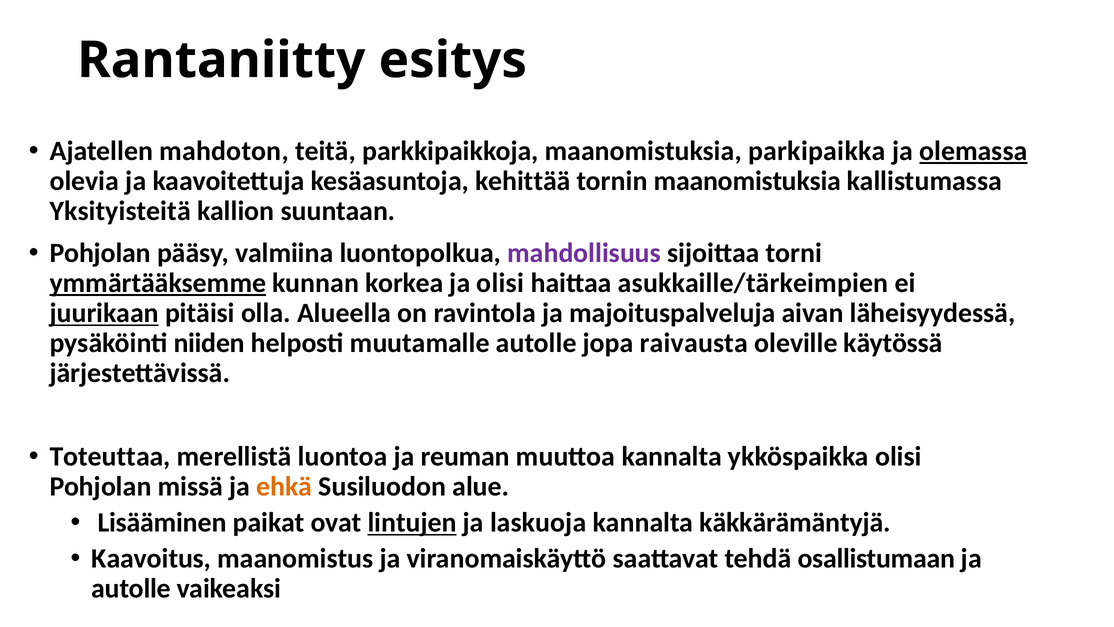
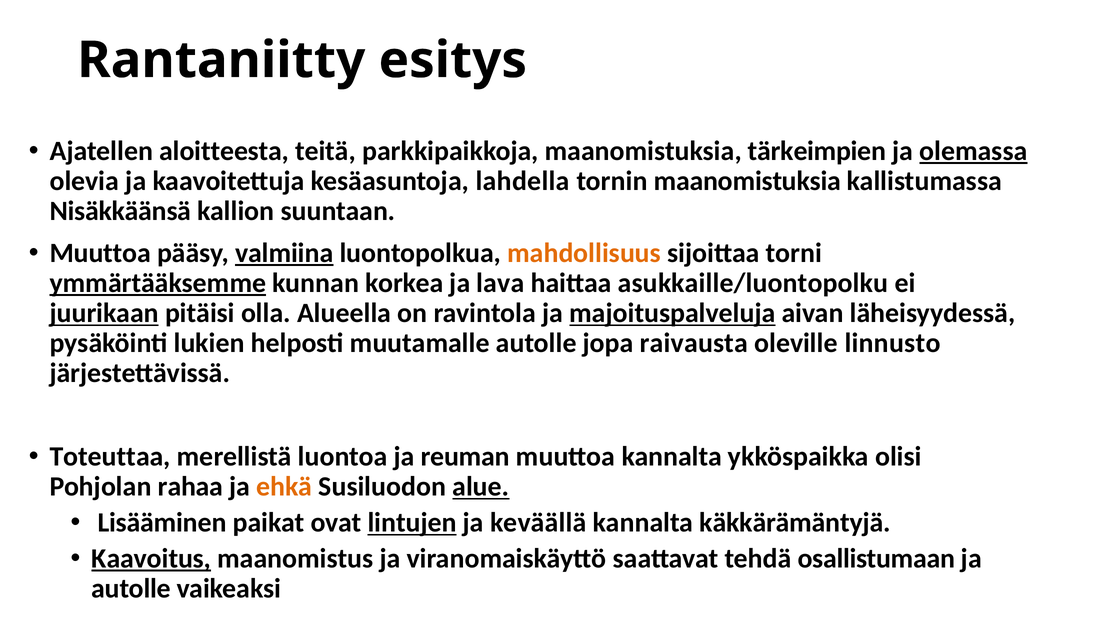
mahdoton: mahdoton -> aloitteesta
parkipaikka: parkipaikka -> tärkeimpien
kehittää: kehittää -> lahdella
Yksityisteitä: Yksityisteitä -> Nisäkkäänsä
Pohjolan at (100, 253): Pohjolan -> Muuttoa
valmiina underline: none -> present
mahdollisuus colour: purple -> orange
ja olisi: olisi -> lava
asukkaille/tärkeimpien: asukkaille/tärkeimpien -> asukkaille/luontopolku
majoituspalveluja underline: none -> present
niiden: niiden -> lukien
käytössä: käytössä -> linnusto
missä: missä -> rahaa
alue underline: none -> present
laskuoja: laskuoja -> keväällä
Kaavoitus underline: none -> present
